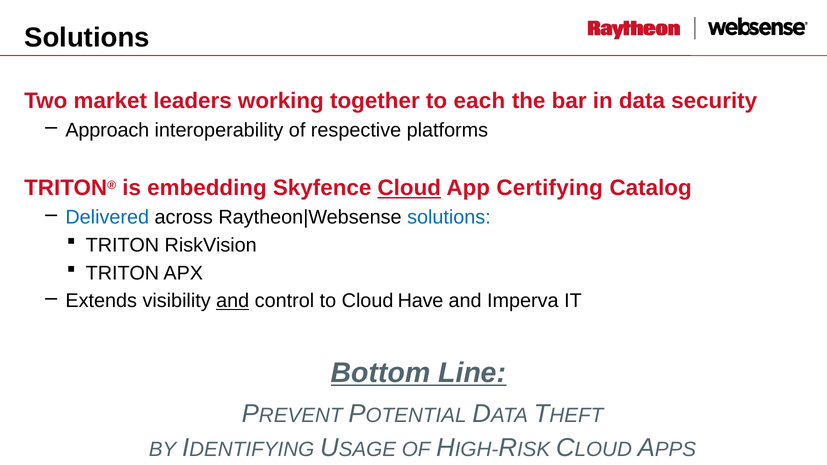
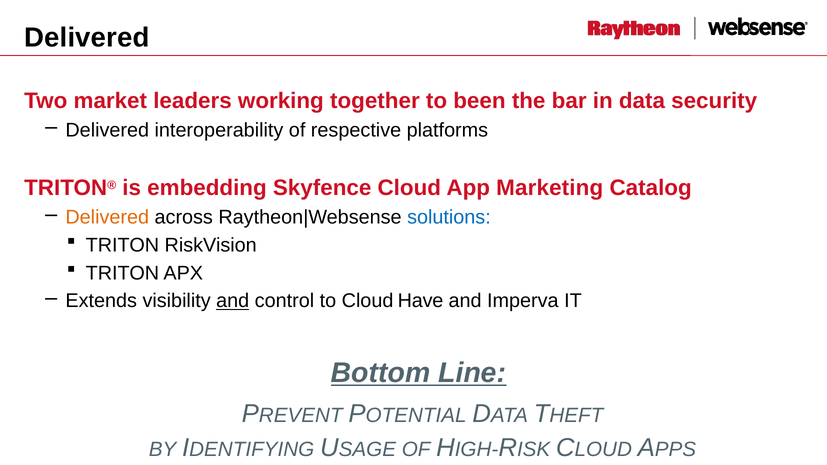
Solutions at (87, 38): Solutions -> Delivered
each: each -> been
Approach at (107, 130): Approach -> Delivered
Cloud at (409, 188) underline: present -> none
Certifying: Certifying -> Marketing
Delivered at (107, 217) colour: blue -> orange
